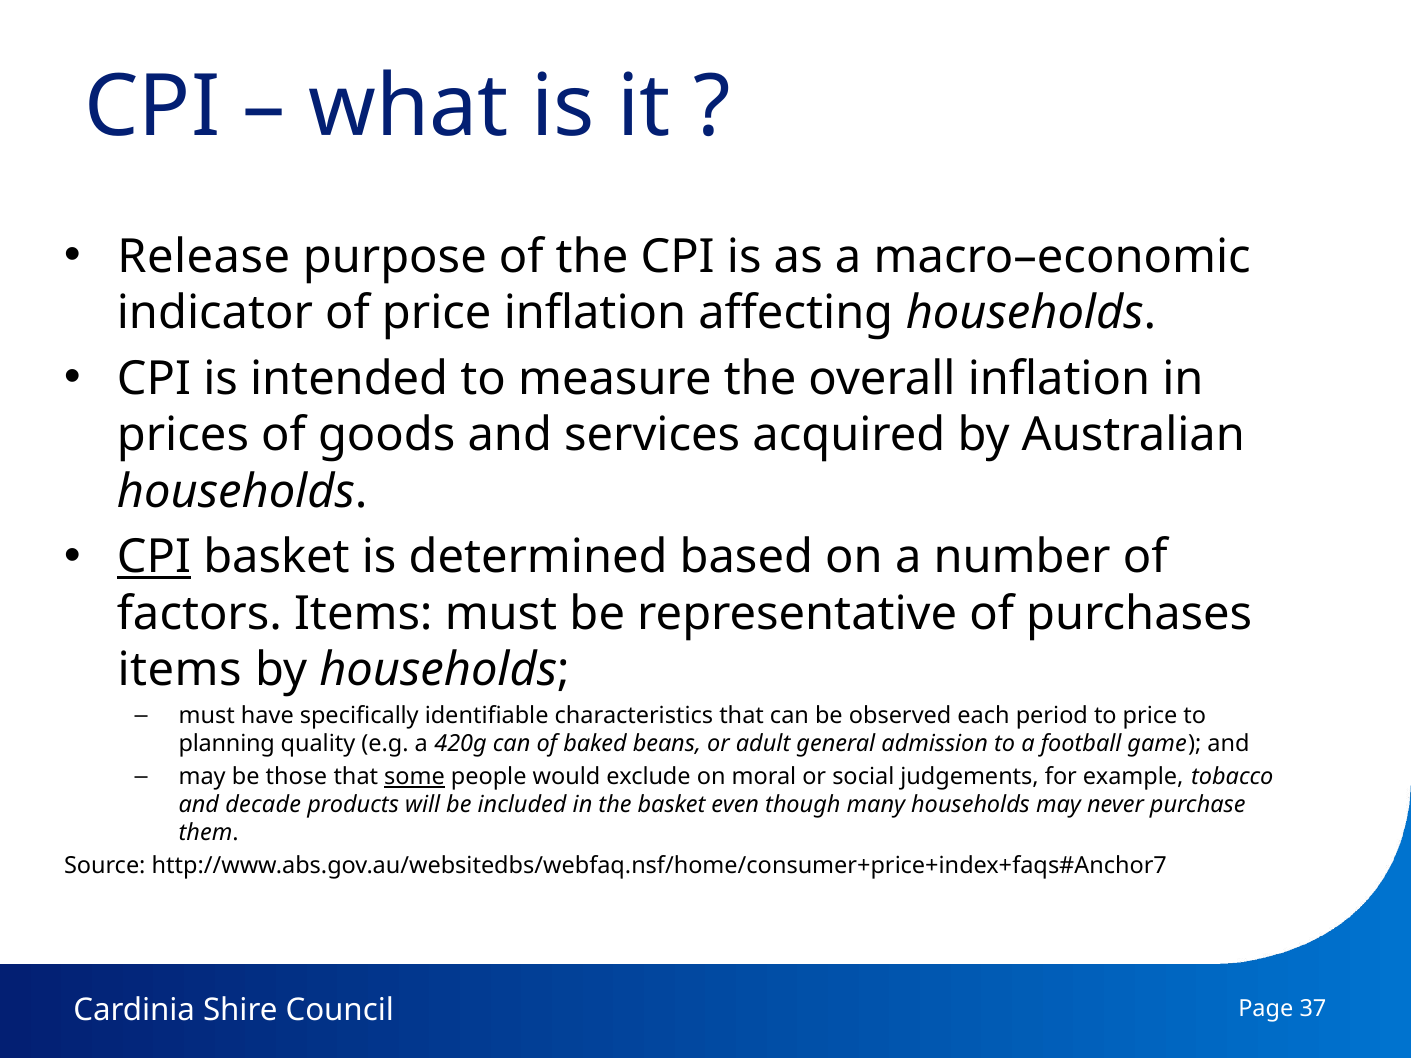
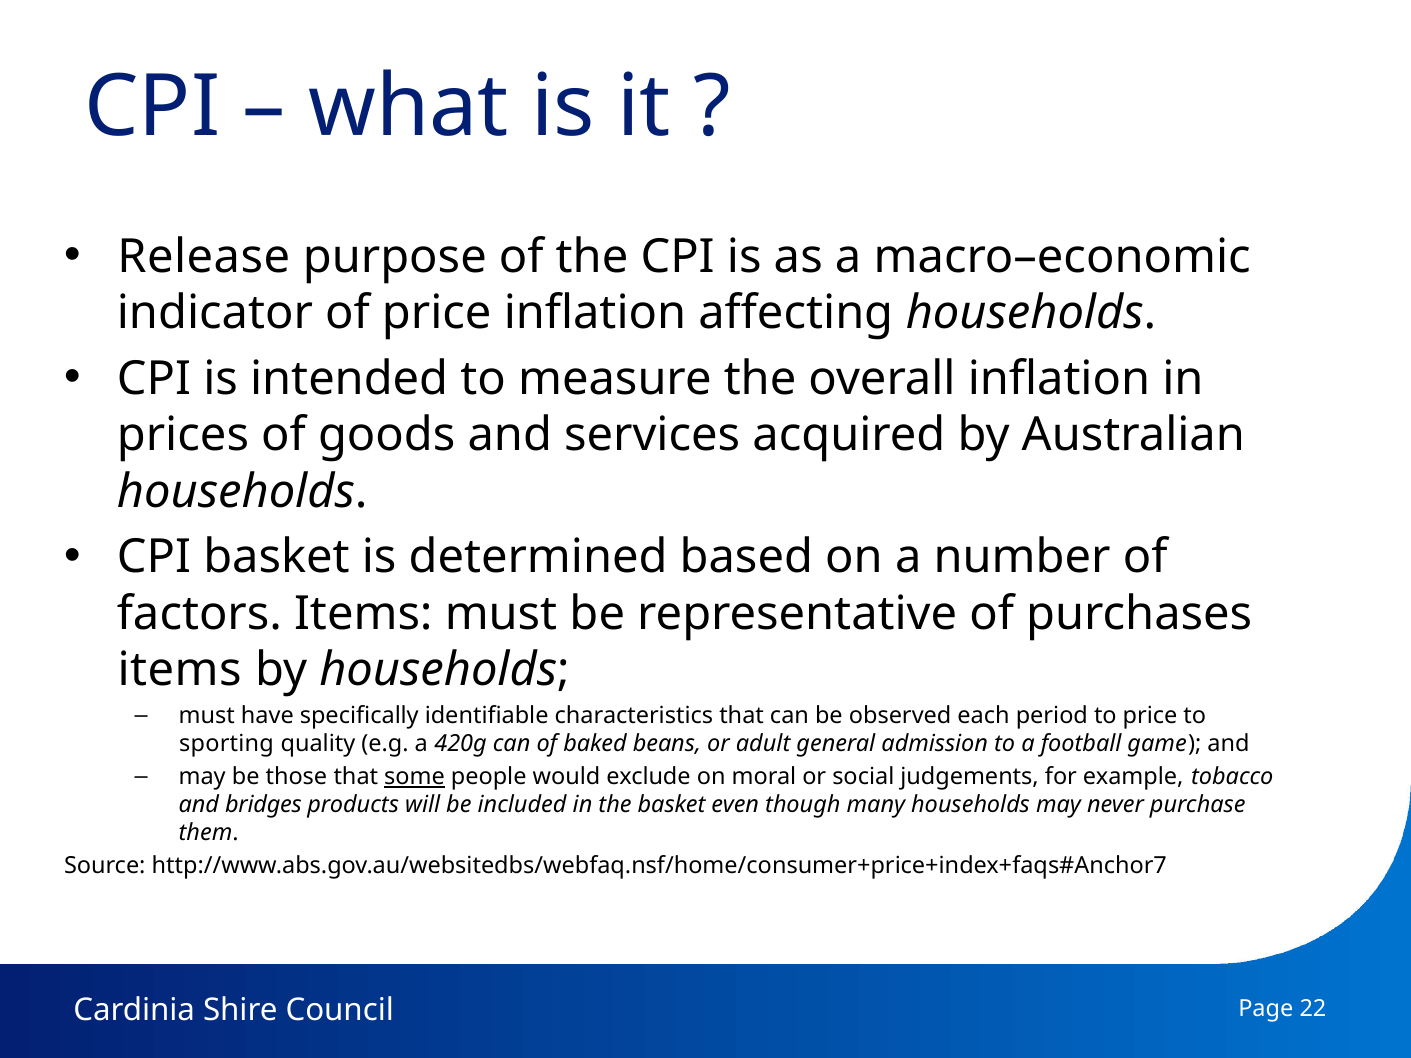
CPI at (154, 558) underline: present -> none
planning: planning -> sporting
decade: decade -> bridges
37: 37 -> 22
